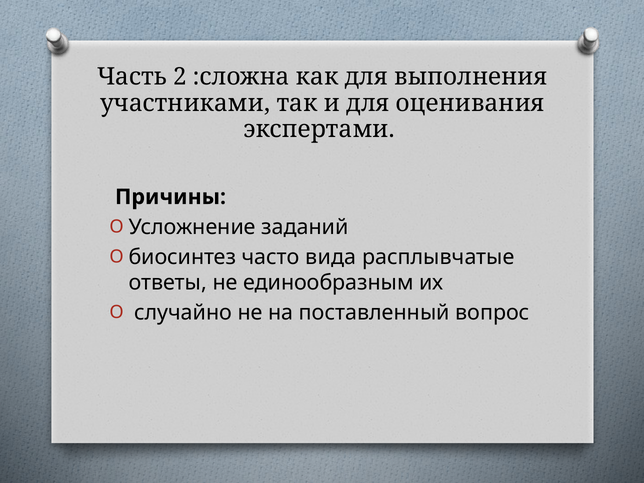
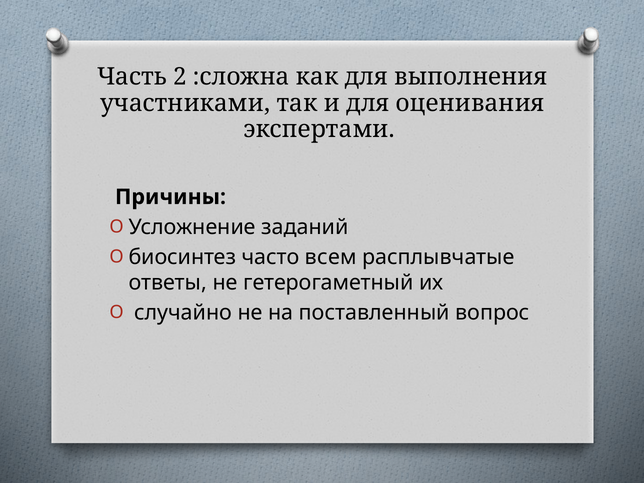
вида: вида -> всем
единообразным: единообразным -> гетерогаметный
